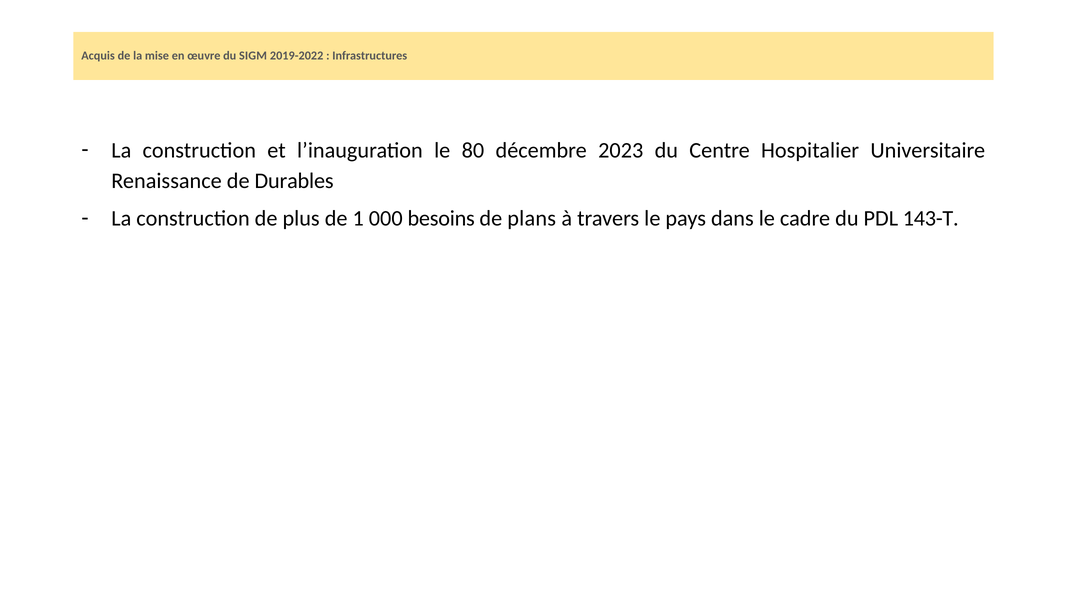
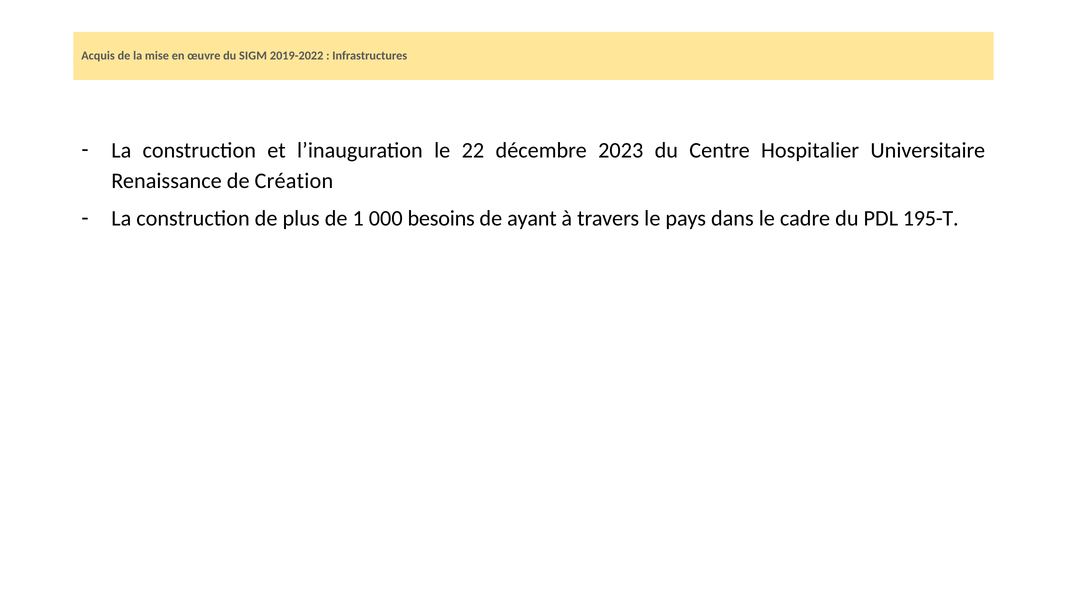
80: 80 -> 22
Durables: Durables -> Création
plans: plans -> ayant
143-T: 143-T -> 195-T
